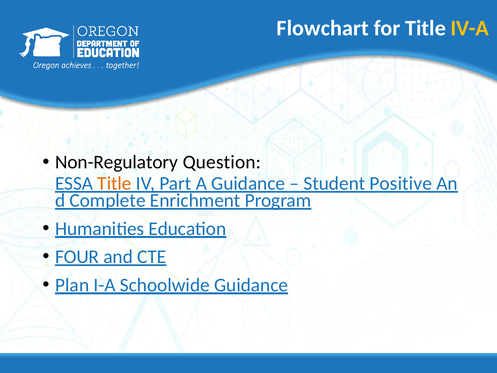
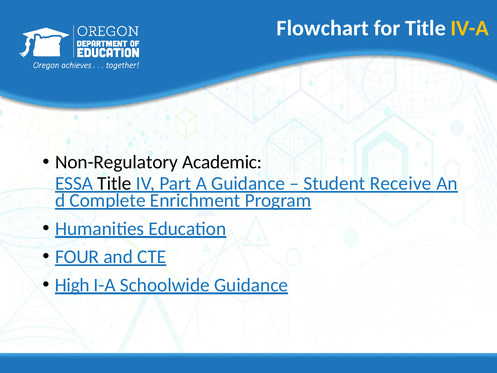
Question: Question -> Academic
Title at (114, 183) colour: orange -> black
Positive: Positive -> Receive
Plan: Plan -> High
